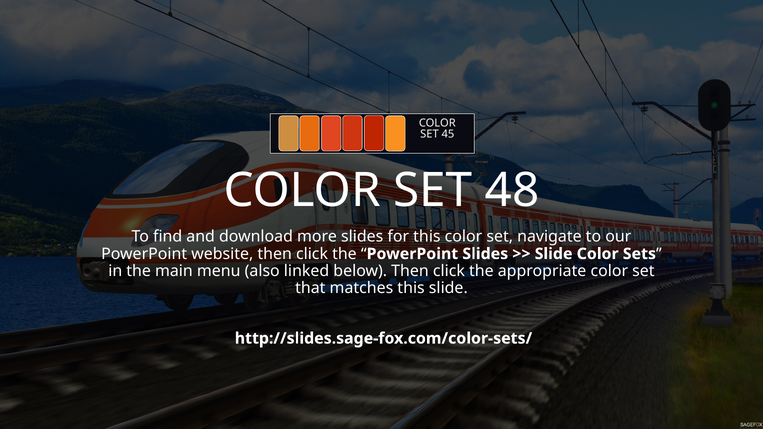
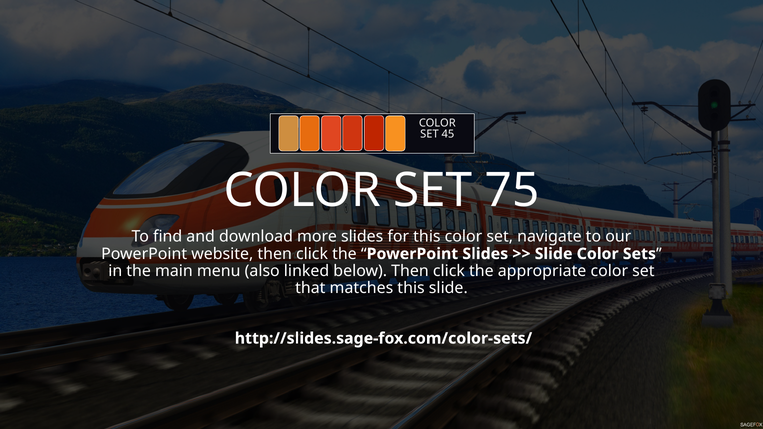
48: 48 -> 75
